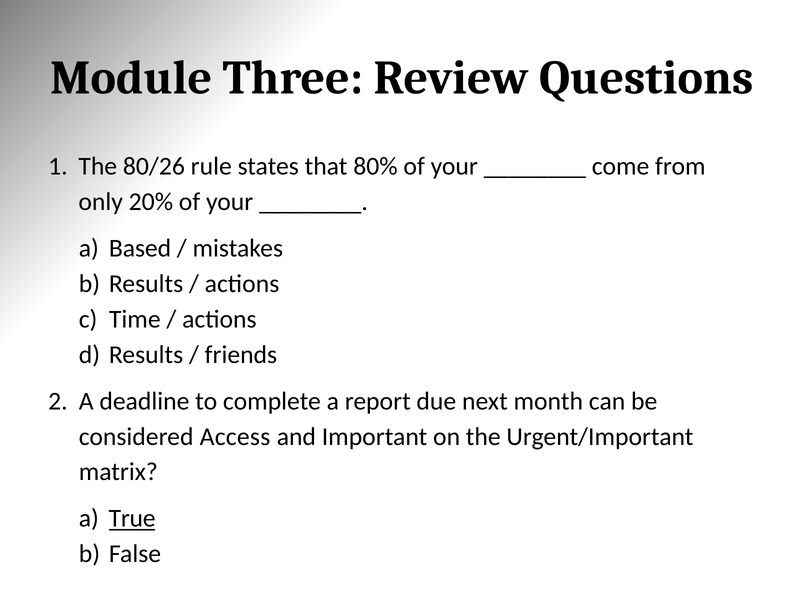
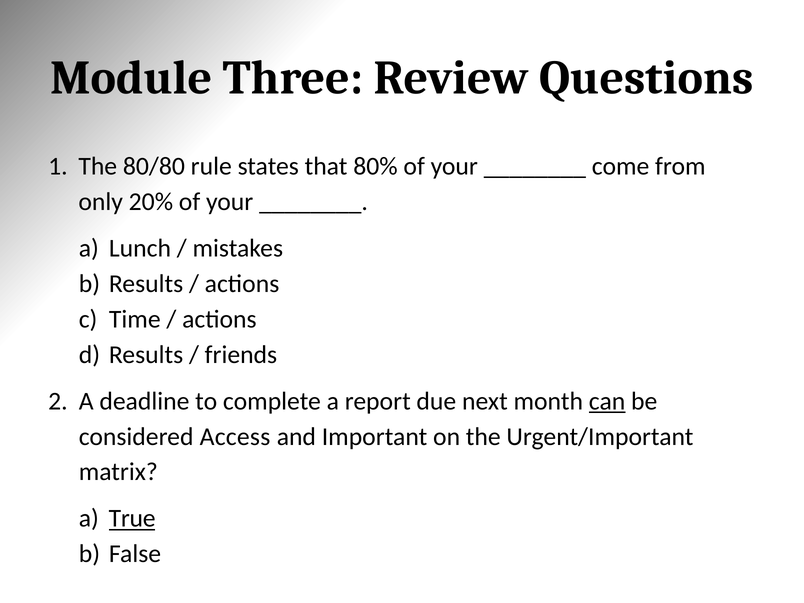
80/26: 80/26 -> 80/80
Based: Based -> Lunch
can underline: none -> present
